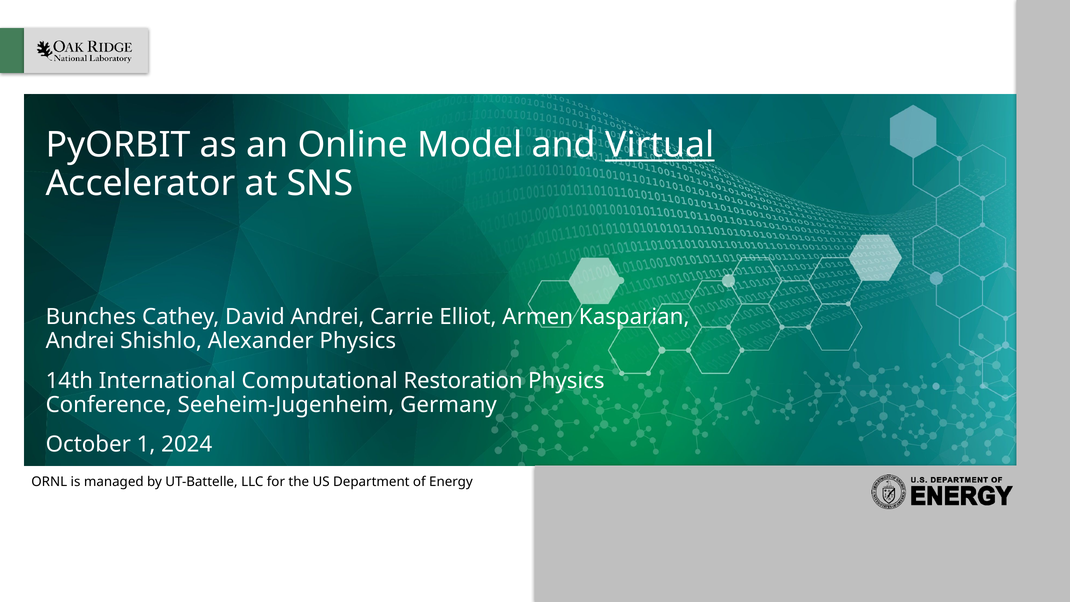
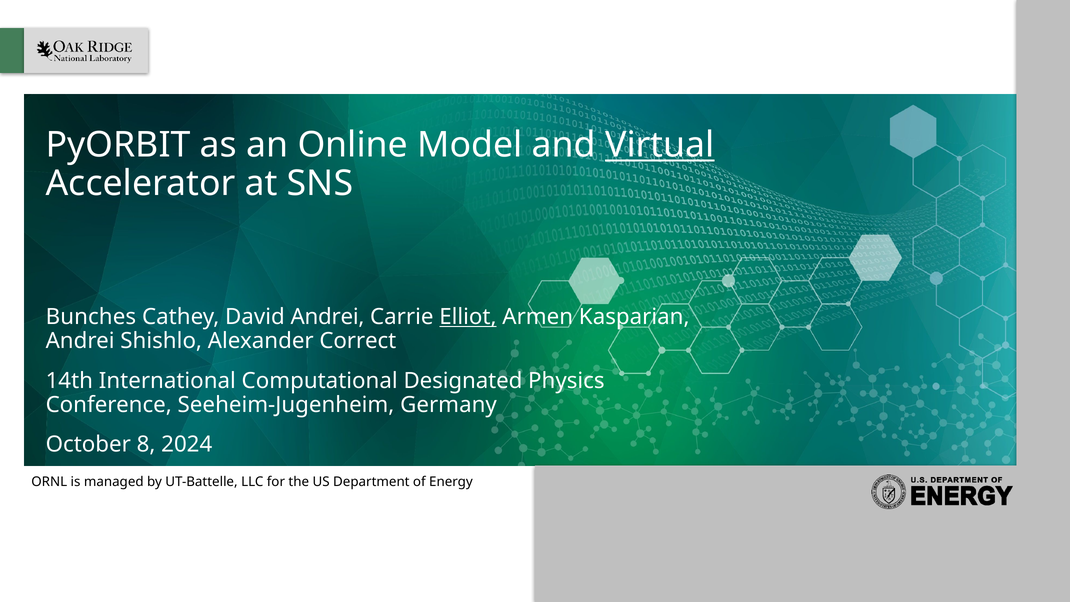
Elliot underline: none -> present
Alexander Physics: Physics -> Correct
Restoration: Restoration -> Designated
1: 1 -> 8
